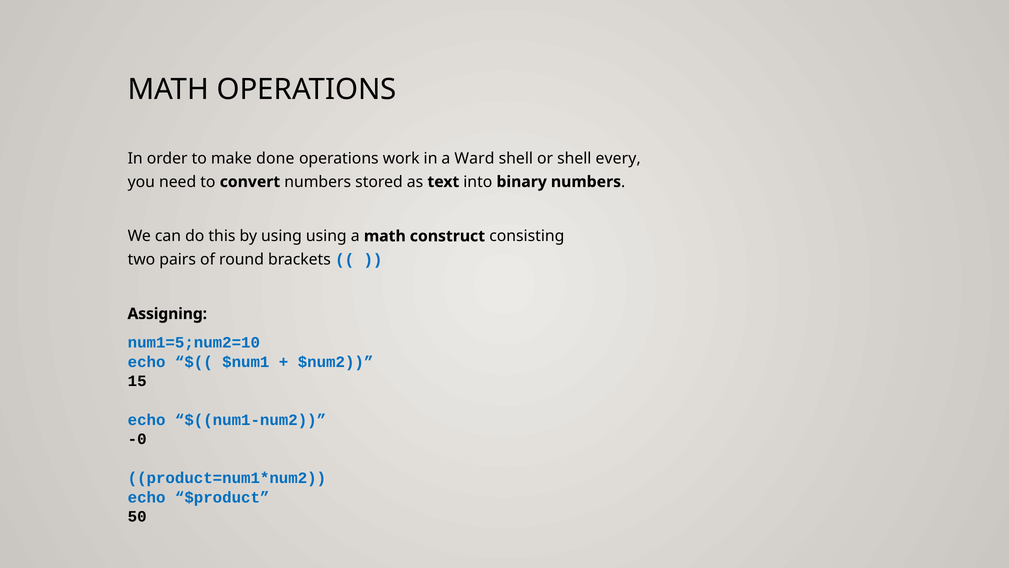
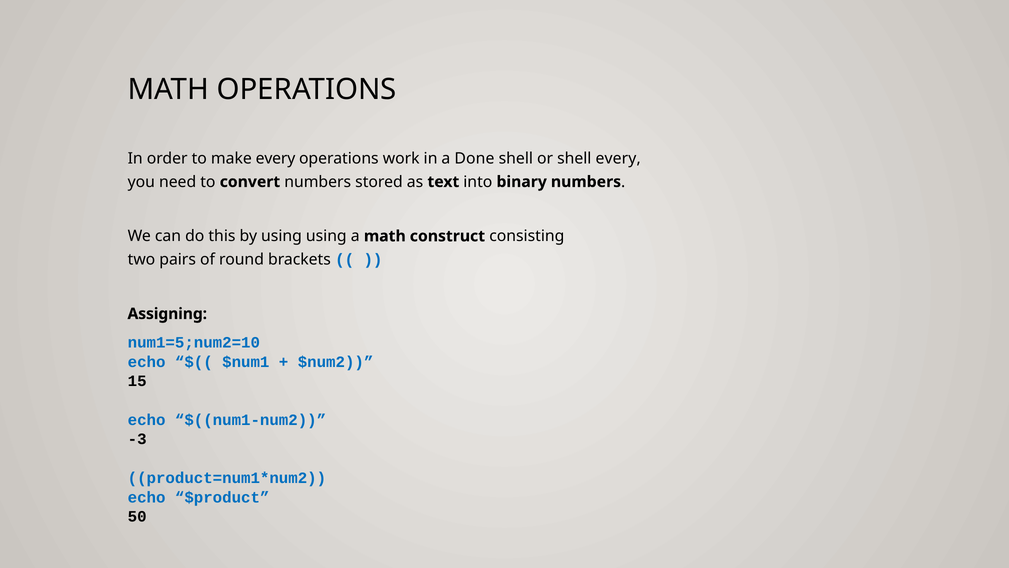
make done: done -> every
Ward: Ward -> Done
-0: -0 -> -3
